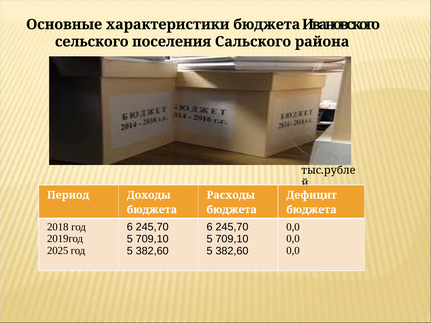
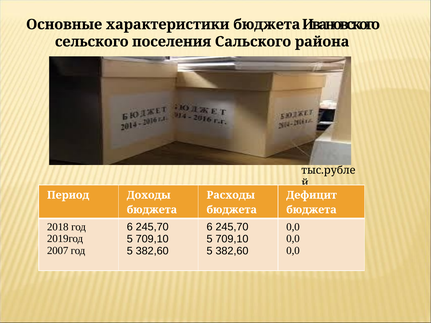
2025: 2025 -> 2007
